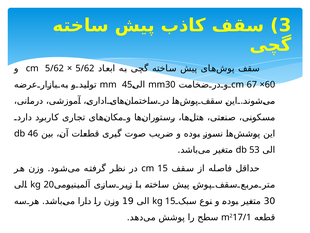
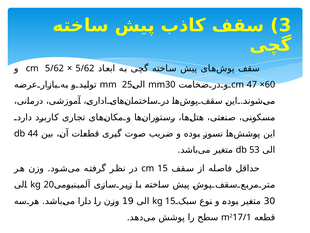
45: 45 -> 25
67: 67 -> 47
46: 46 -> 44
